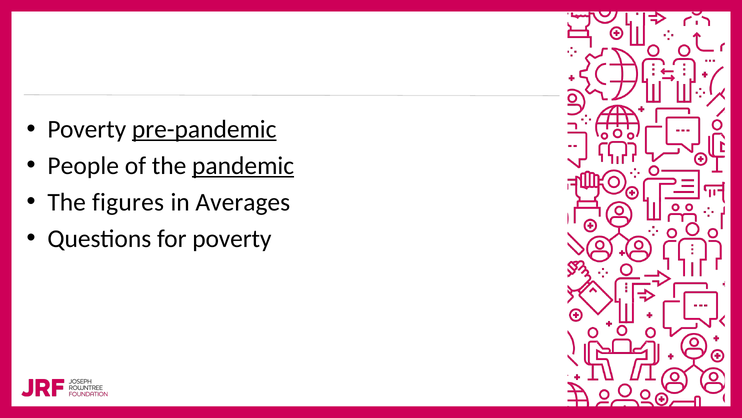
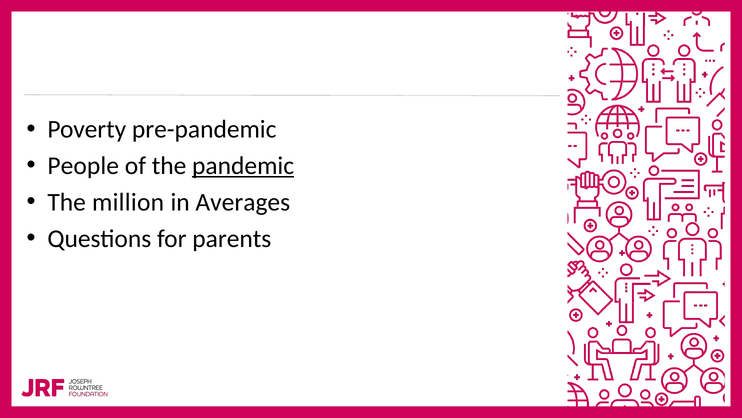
pre-pandemic underline: present -> none
figures: figures -> million
for poverty: poverty -> parents
